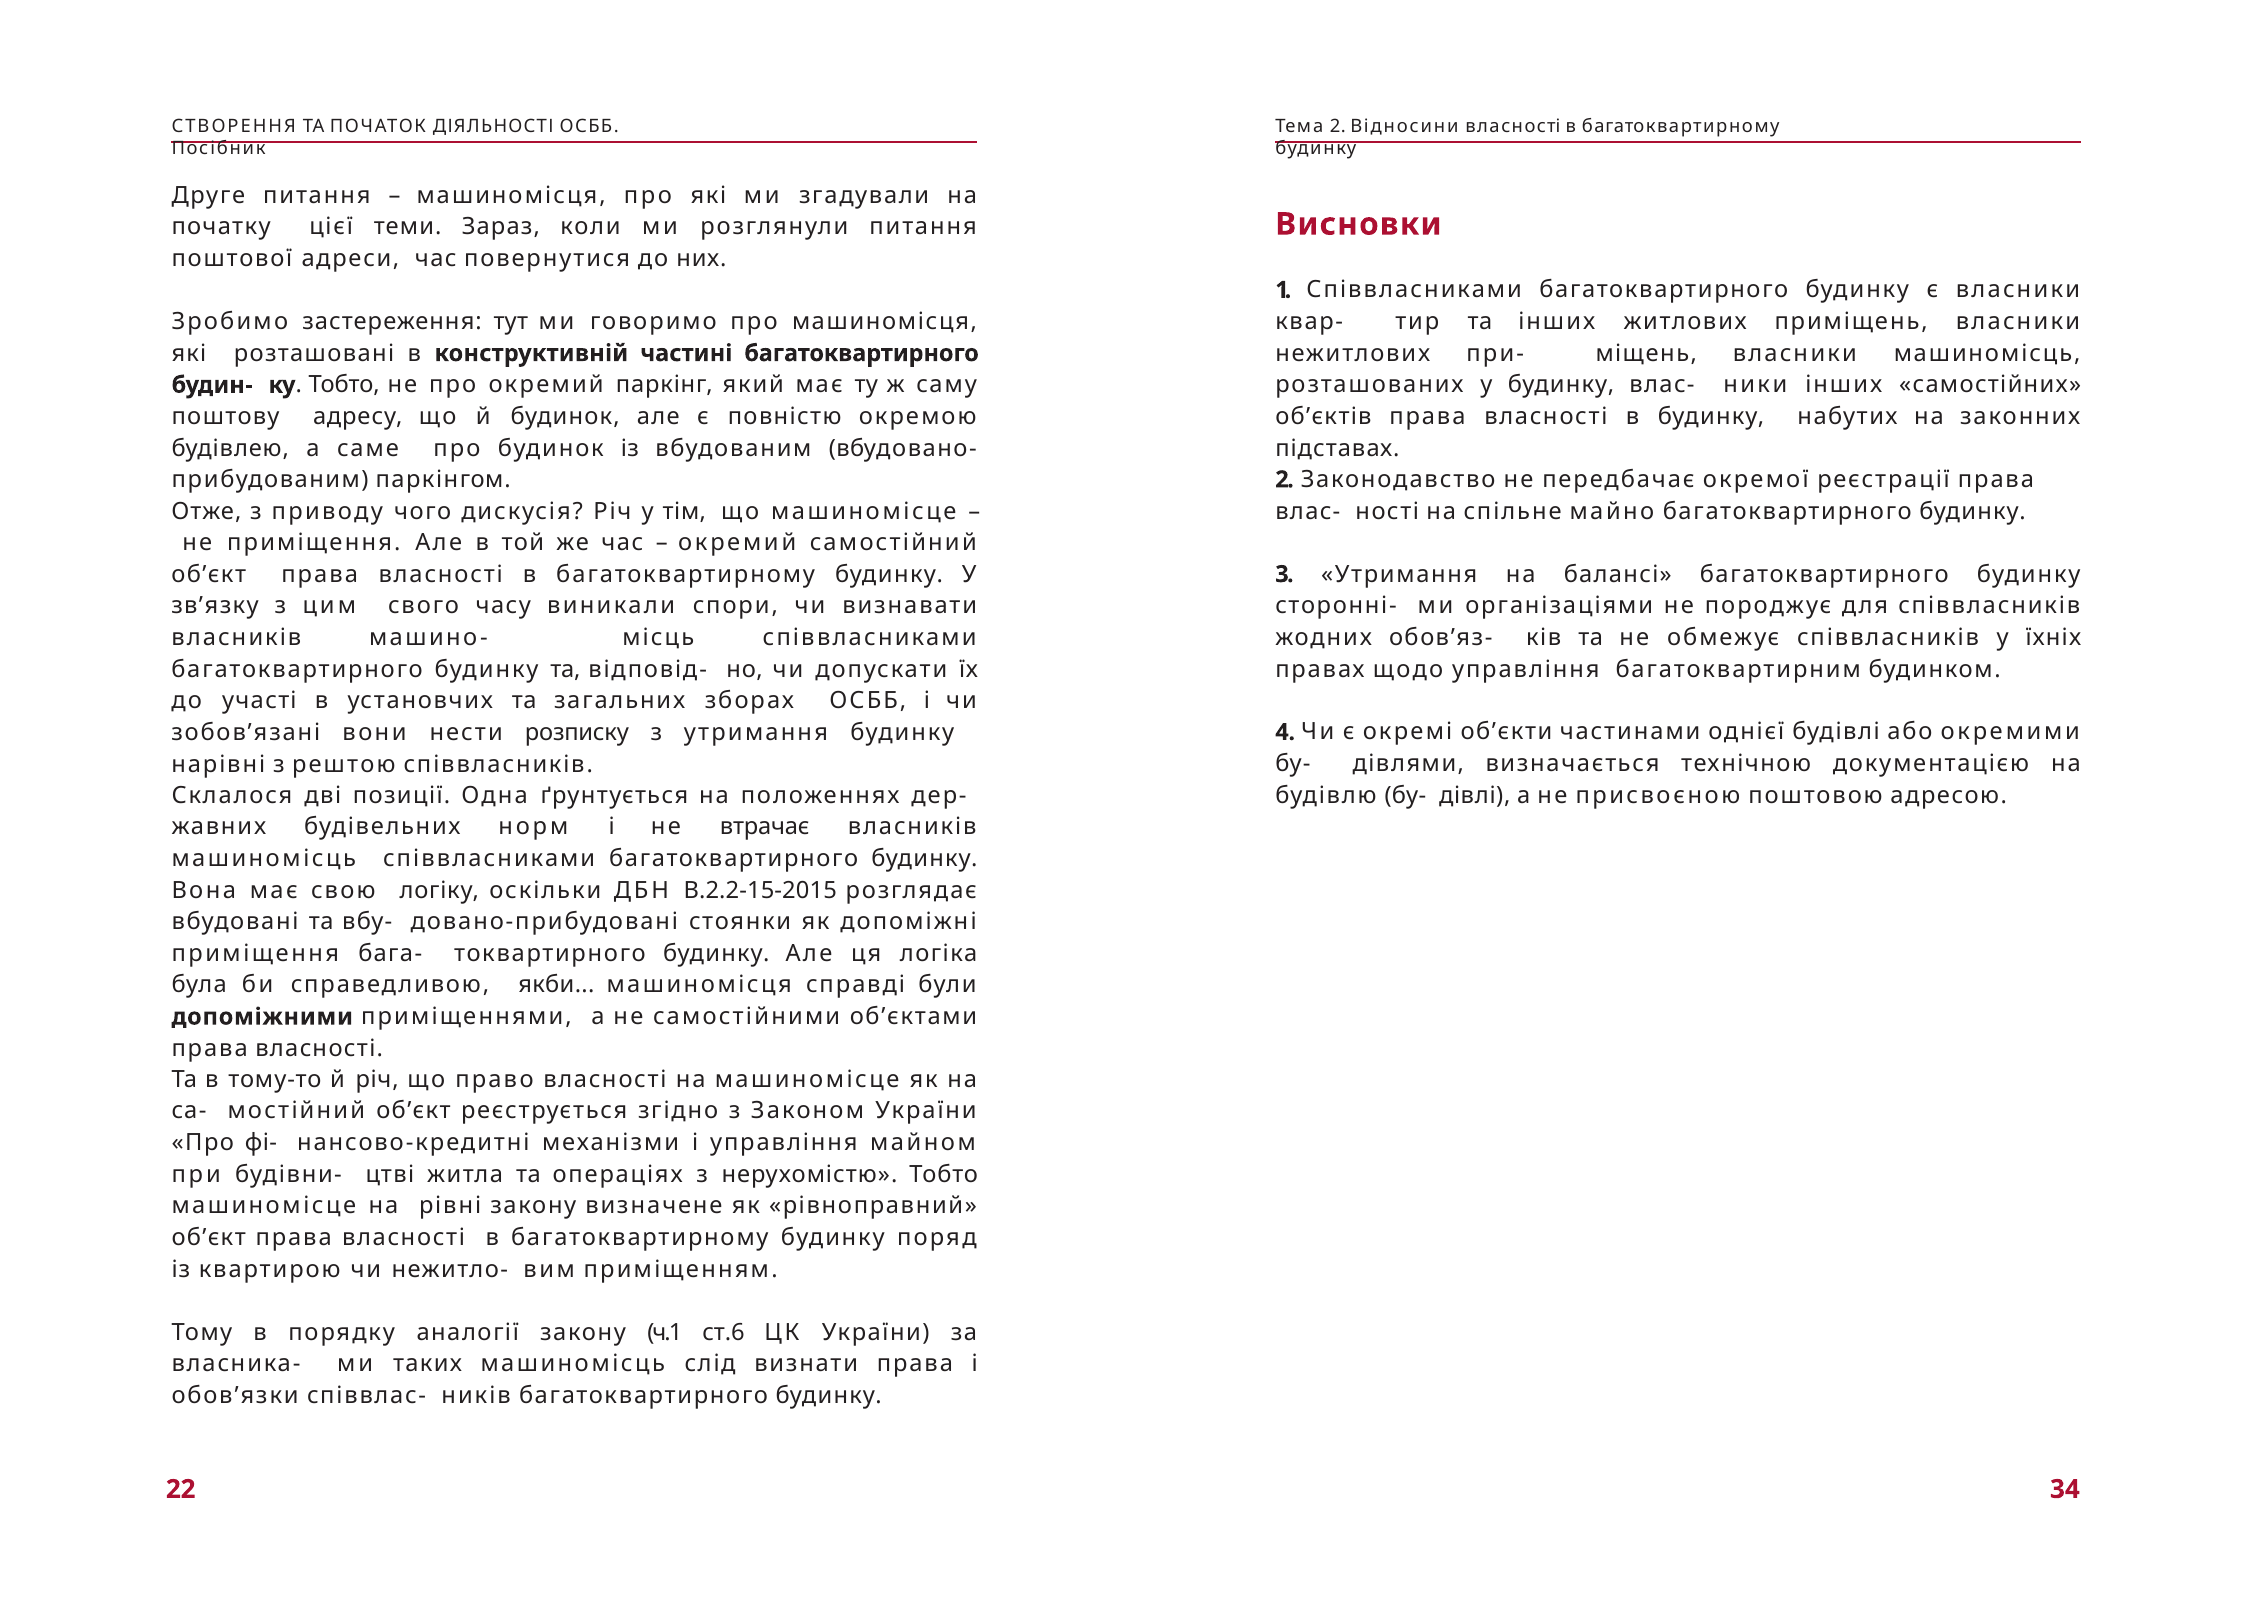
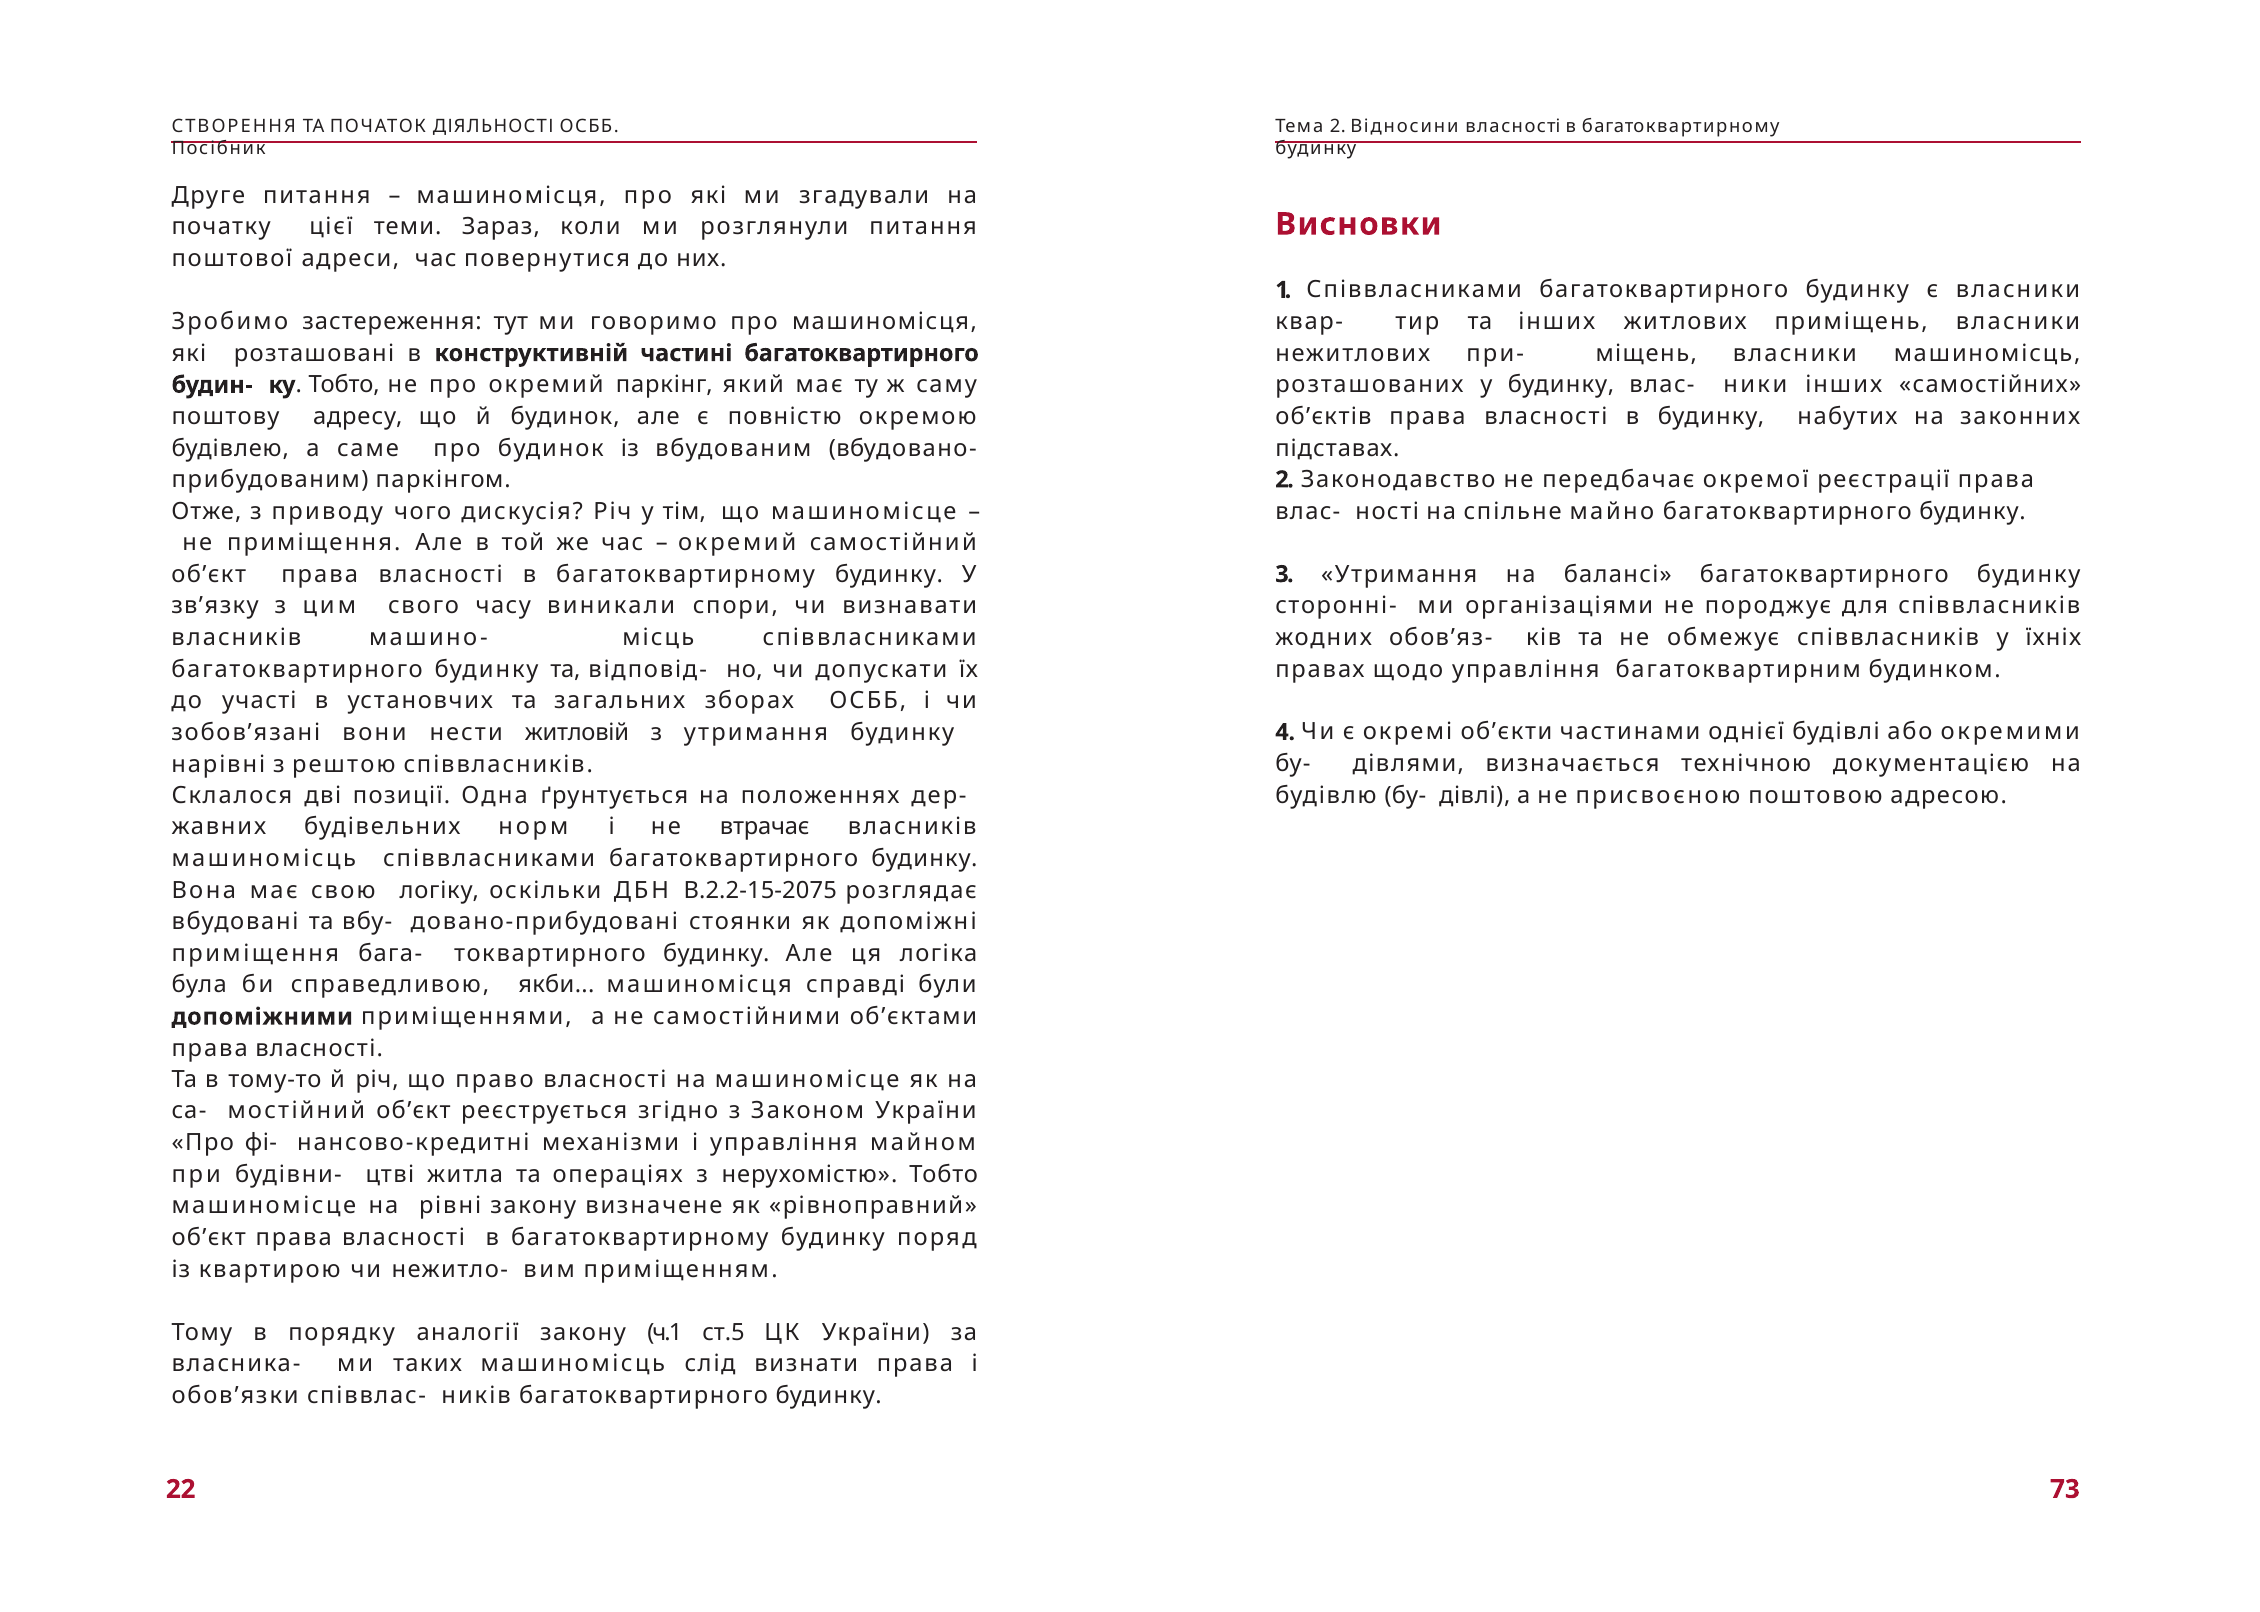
розписку: розписку -> житловій
В.2.2-15-2015: В.2.2-15-2015 -> В.2.2-15-2075
ст.6: ст.6 -> ст.5
34: 34 -> 73
